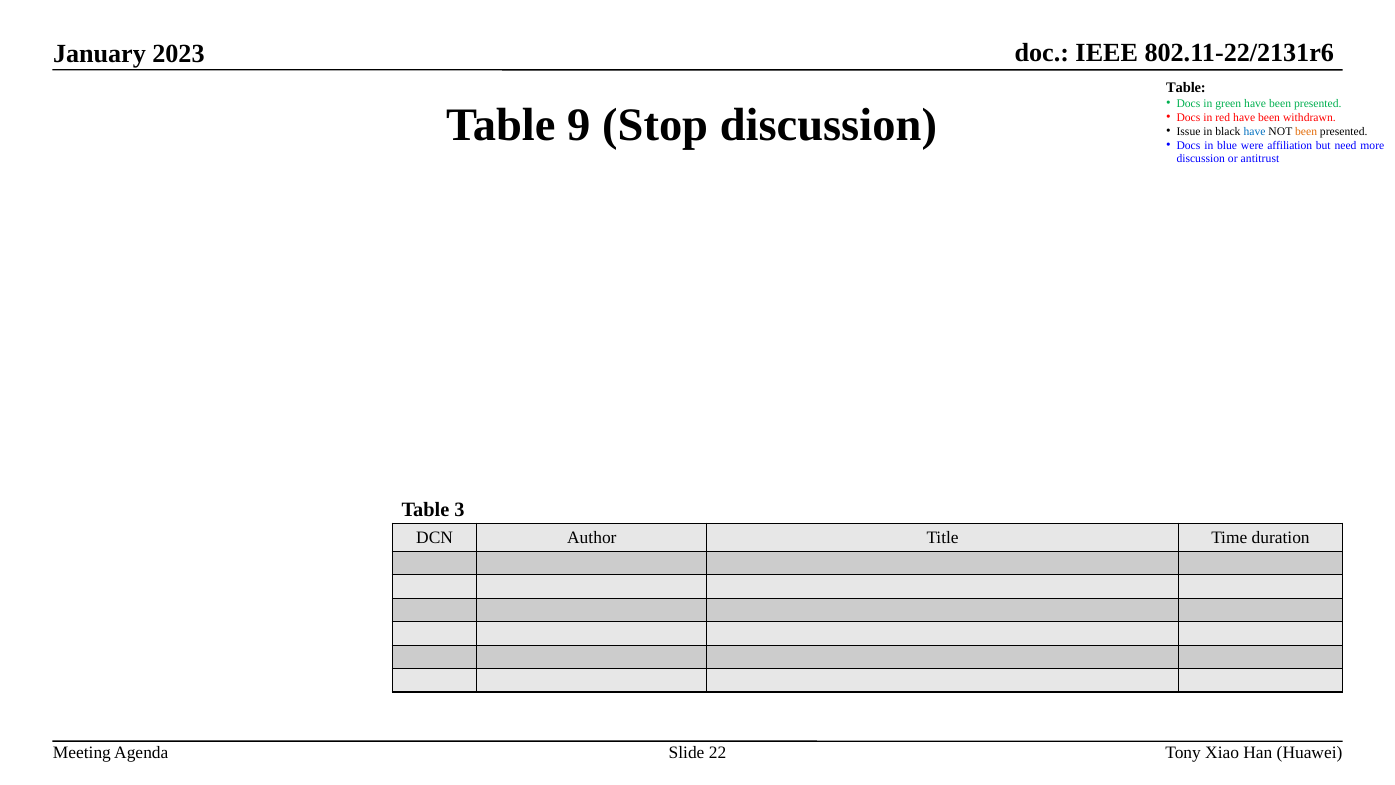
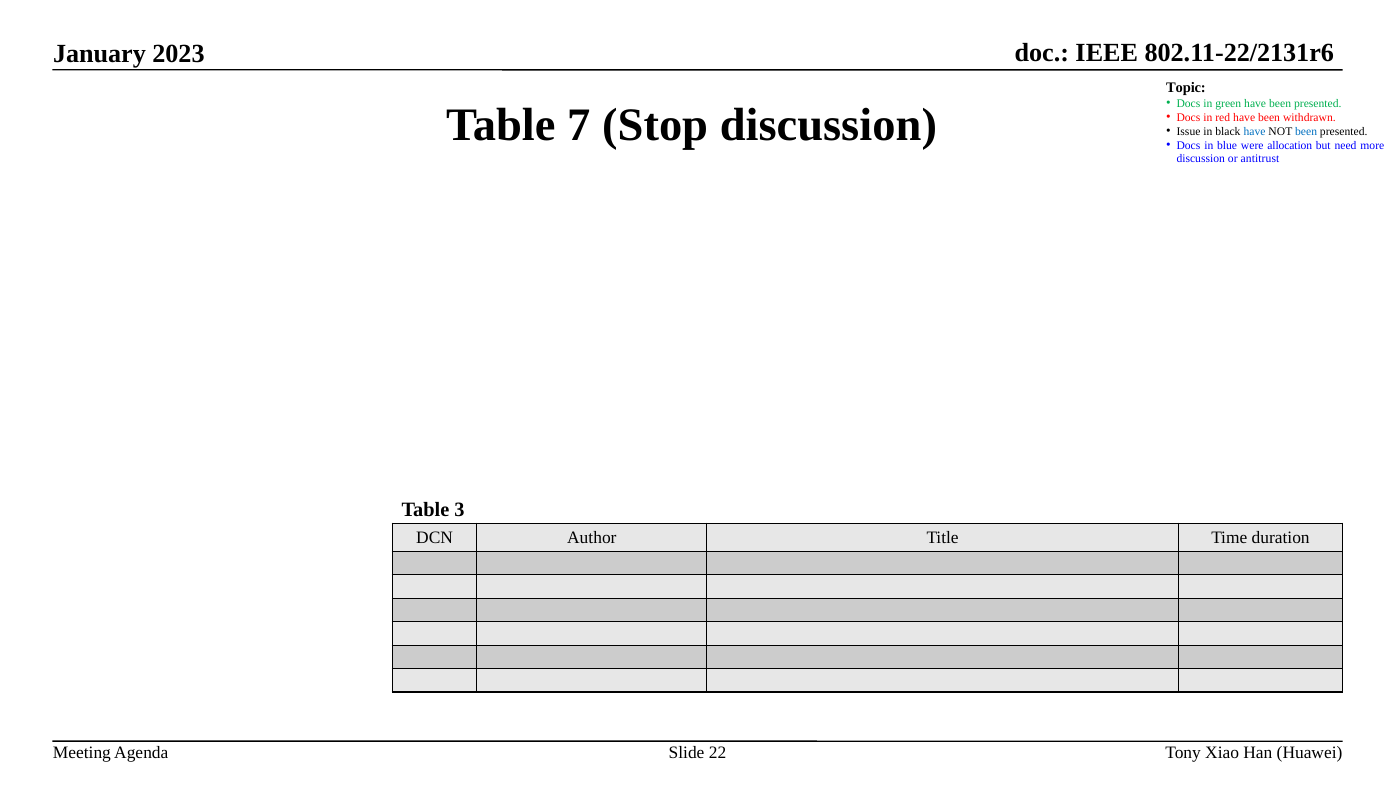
Table at (1186, 88): Table -> Topic
9: 9 -> 7
been at (1306, 131) colour: orange -> blue
affiliation: affiliation -> allocation
